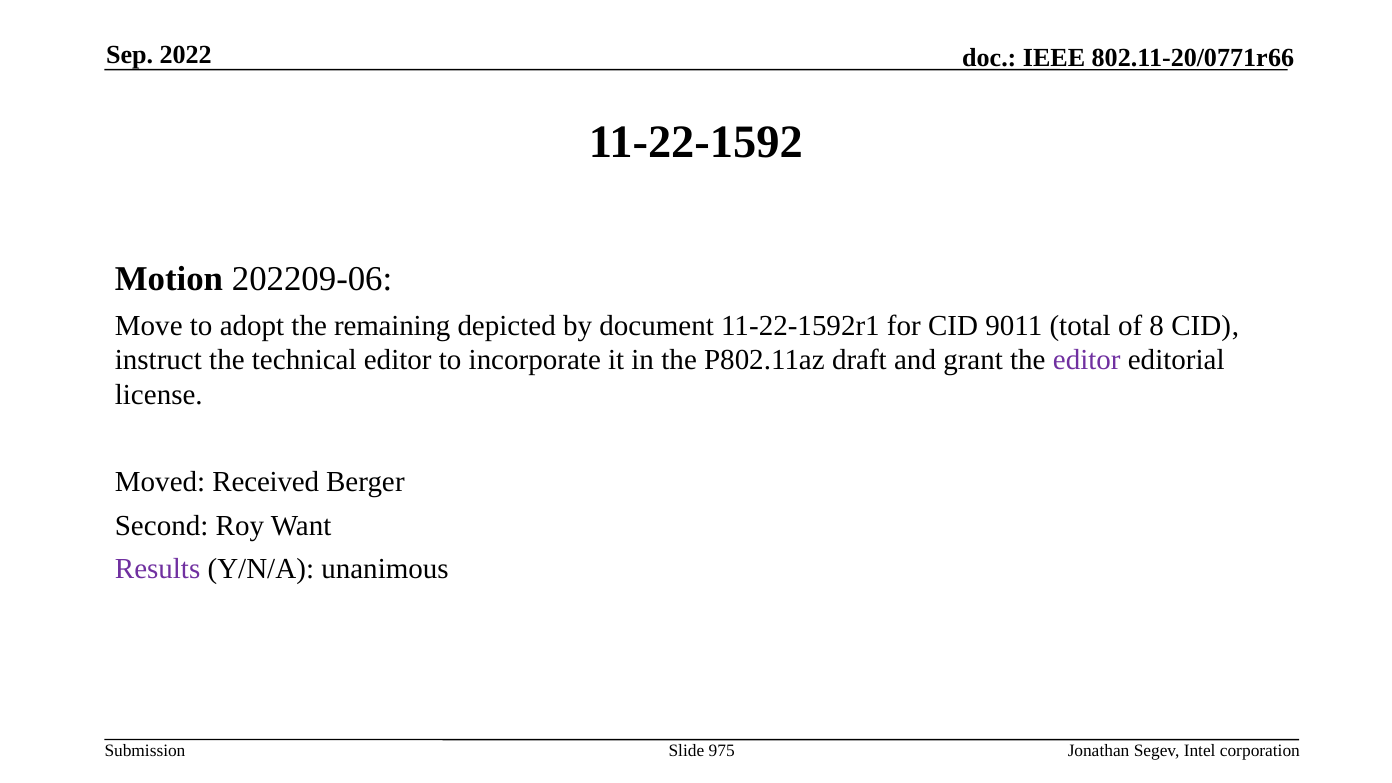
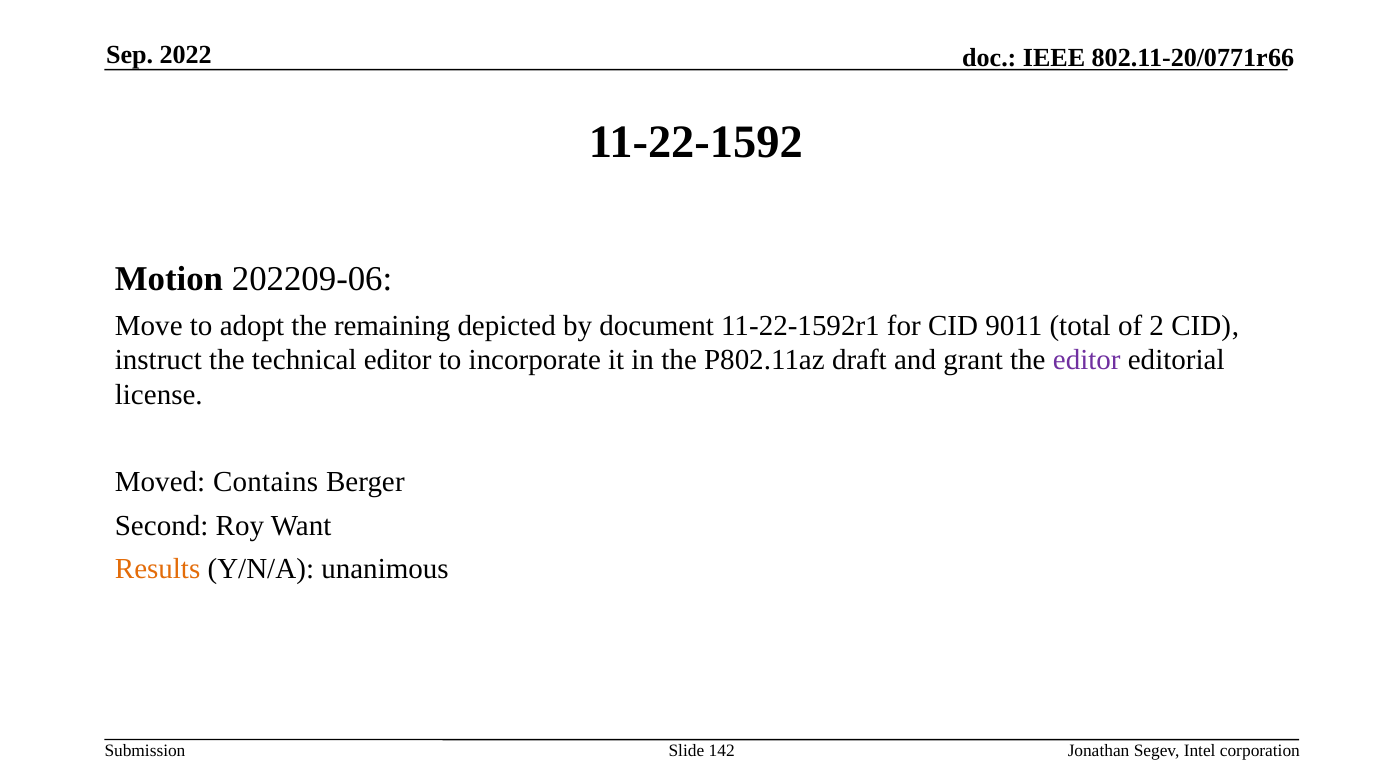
8: 8 -> 2
Received: Received -> Contains
Results colour: purple -> orange
975: 975 -> 142
